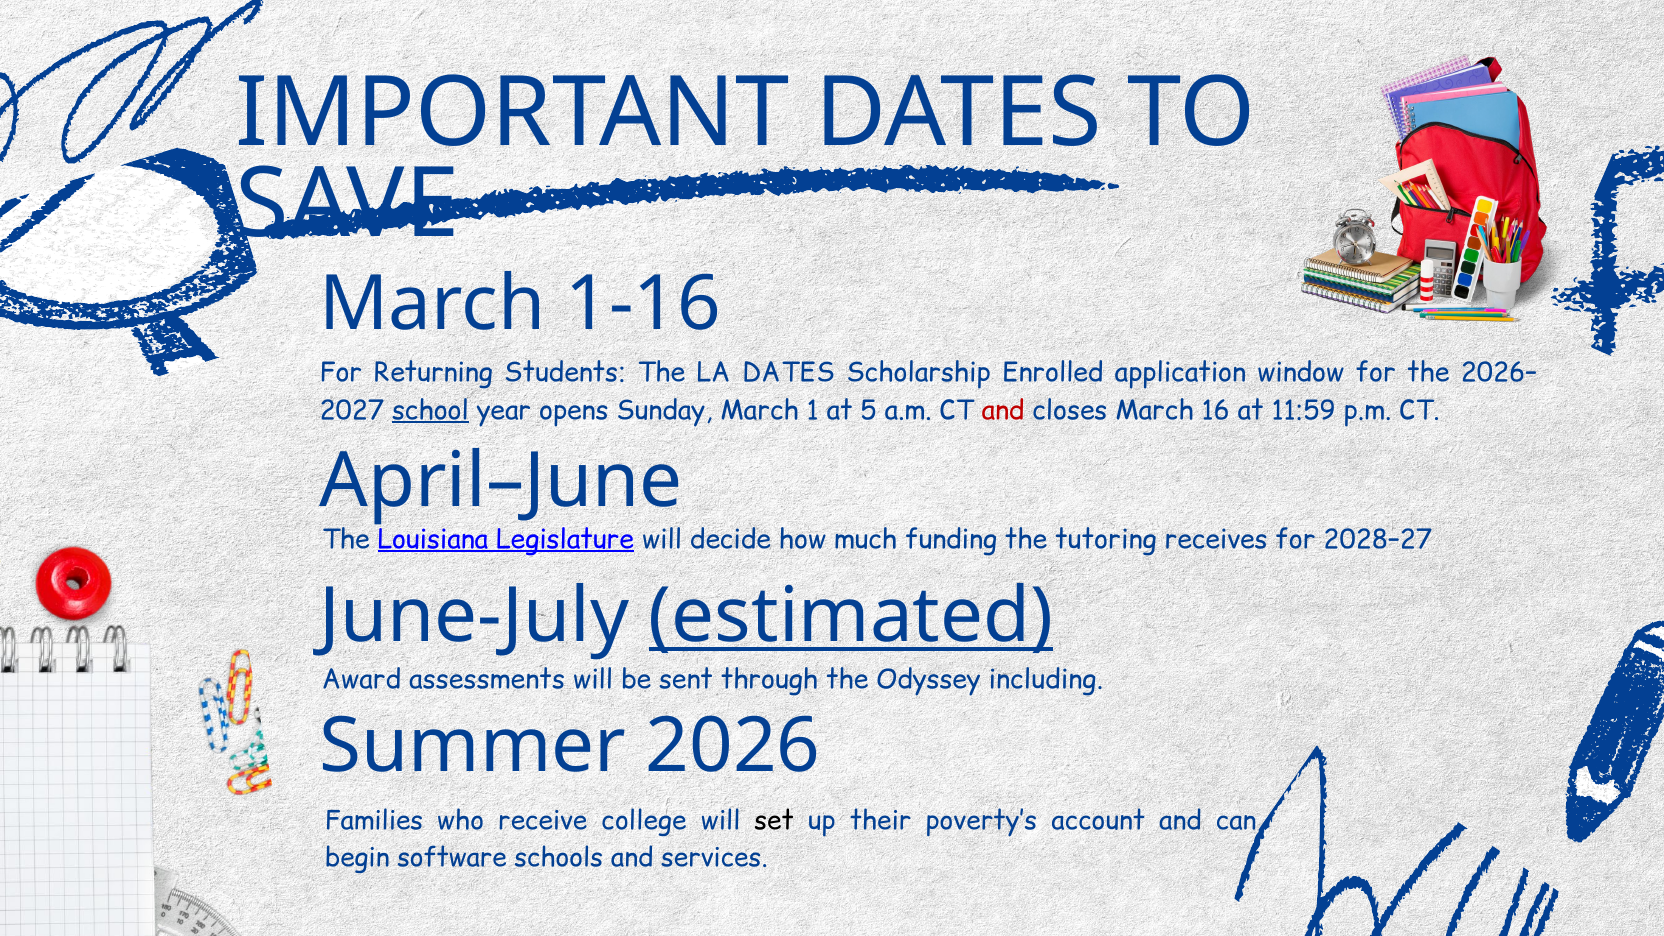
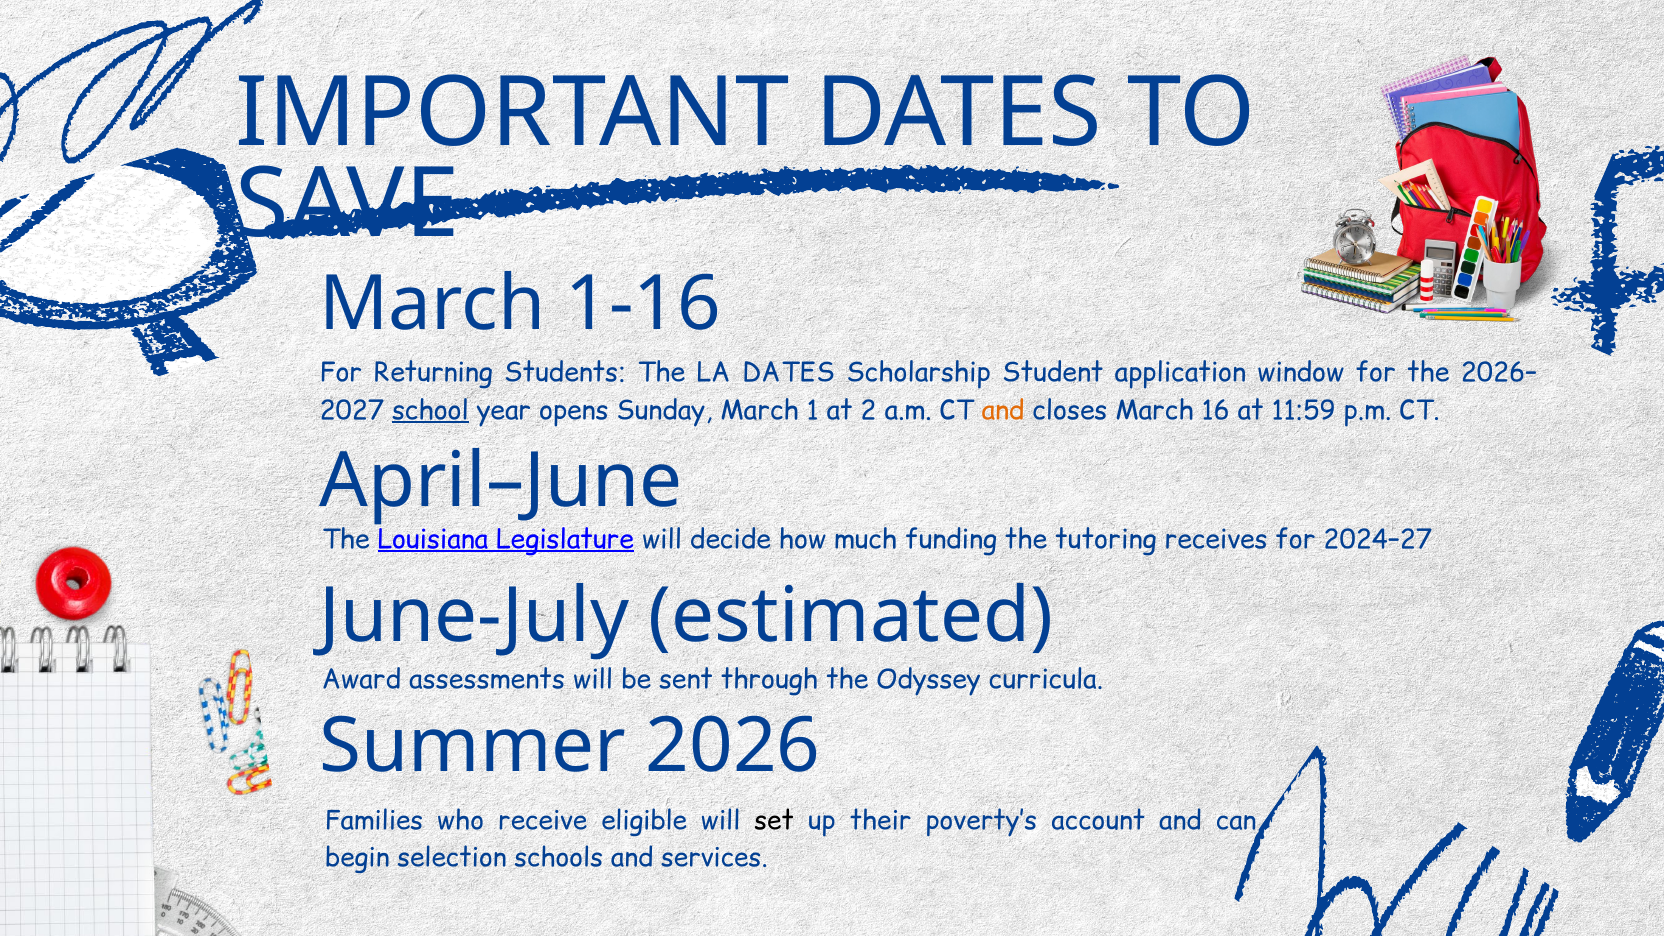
Enrolled: Enrolled -> Student
5: 5 -> 2
and at (1003, 410) colour: red -> orange
2028–27: 2028–27 -> 2024–27
estimated underline: present -> none
including: including -> curricula
college: college -> eligible
software: software -> selection
